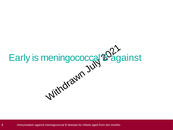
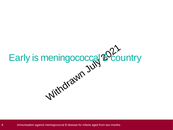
against at (126, 58): against -> country
